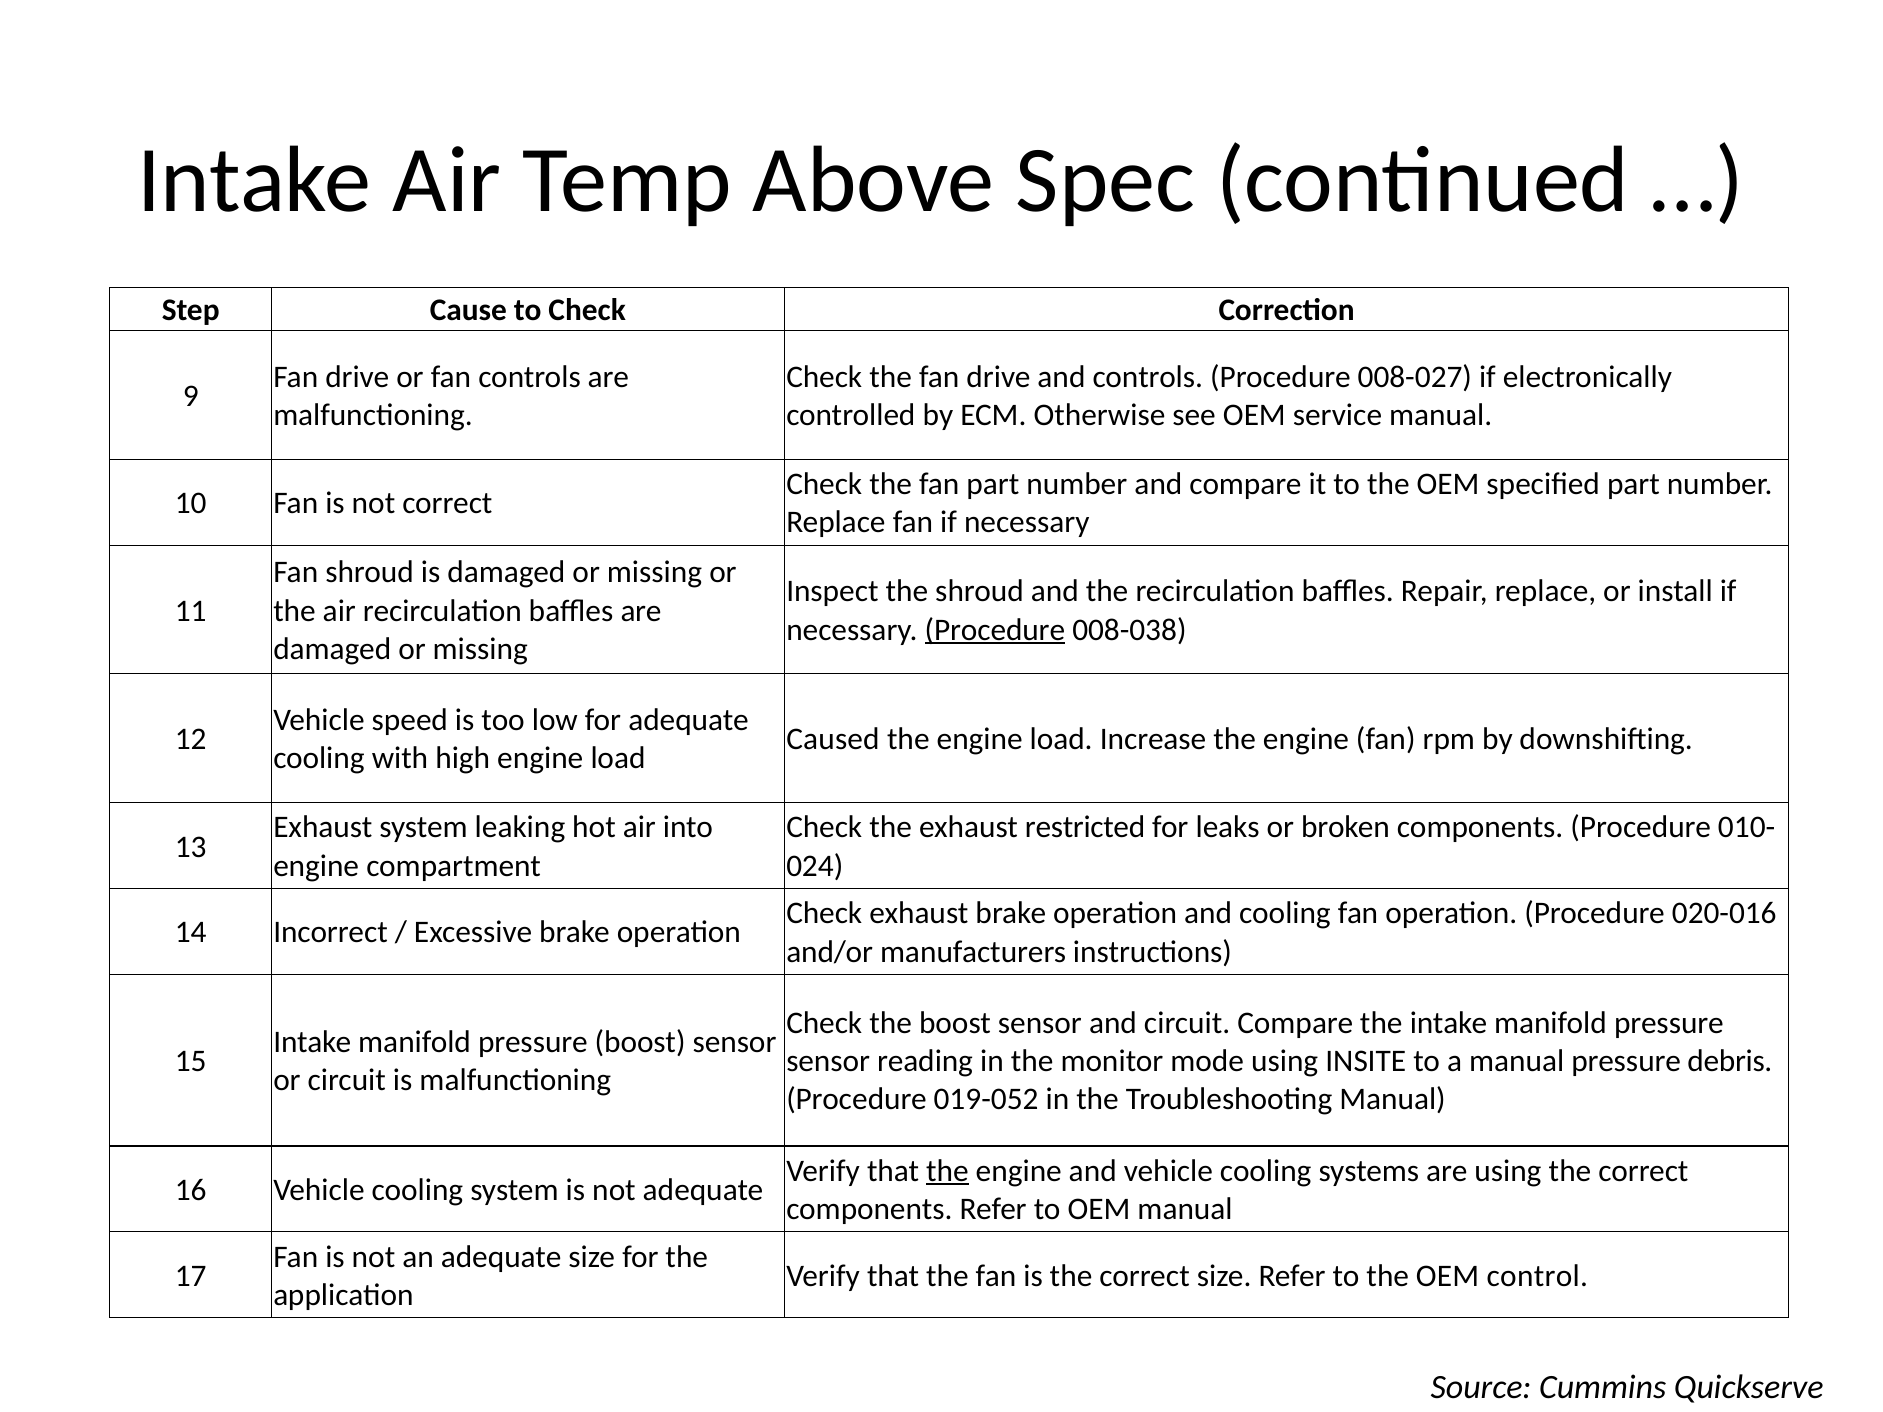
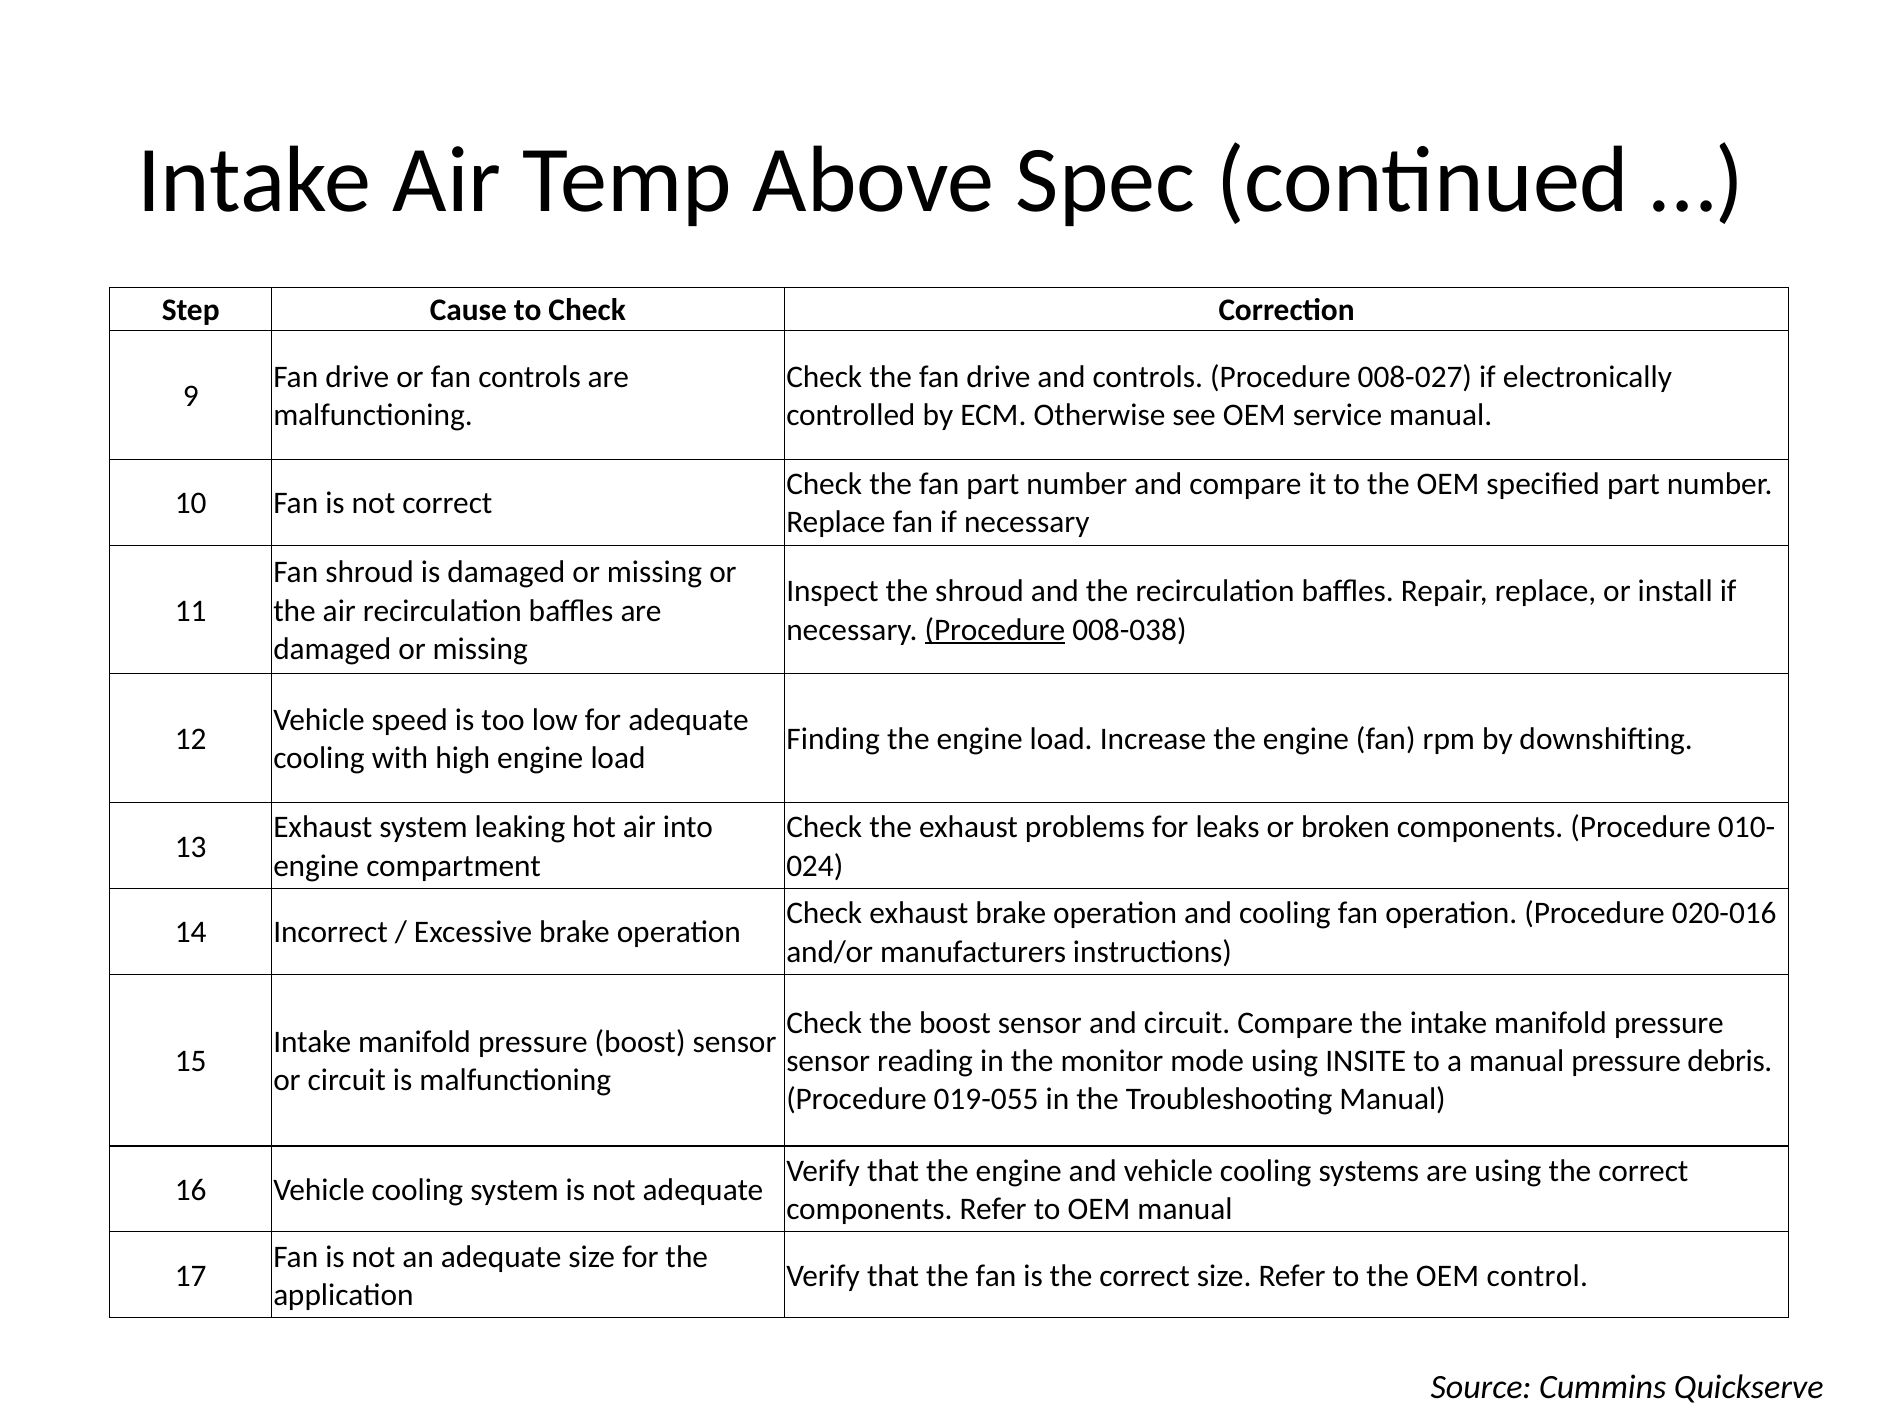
Caused: Caused -> Finding
restricted: restricted -> problems
019-052: 019-052 -> 019-055
the at (947, 1171) underline: present -> none
